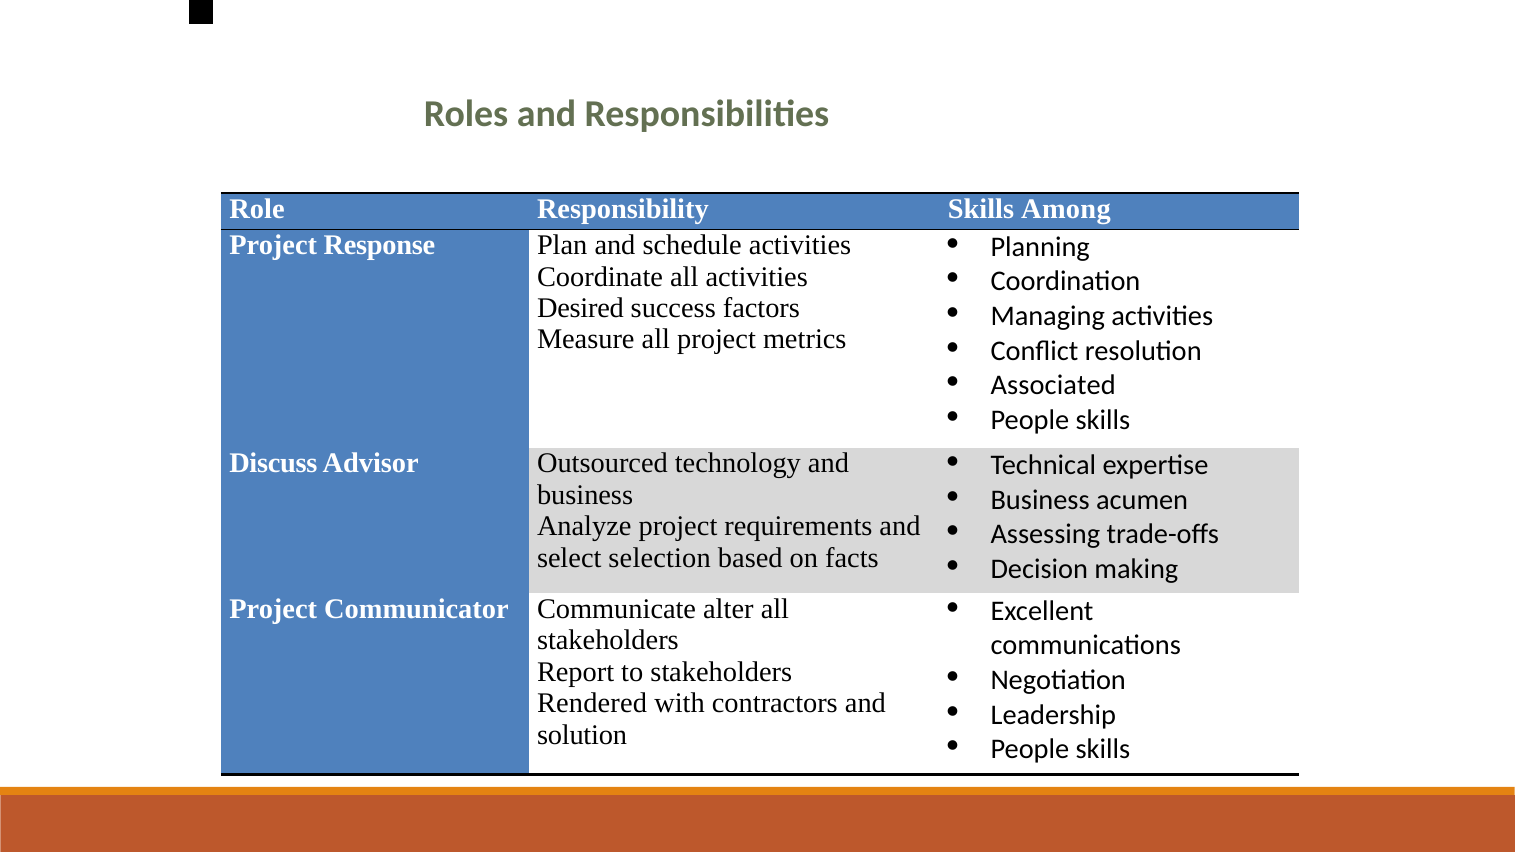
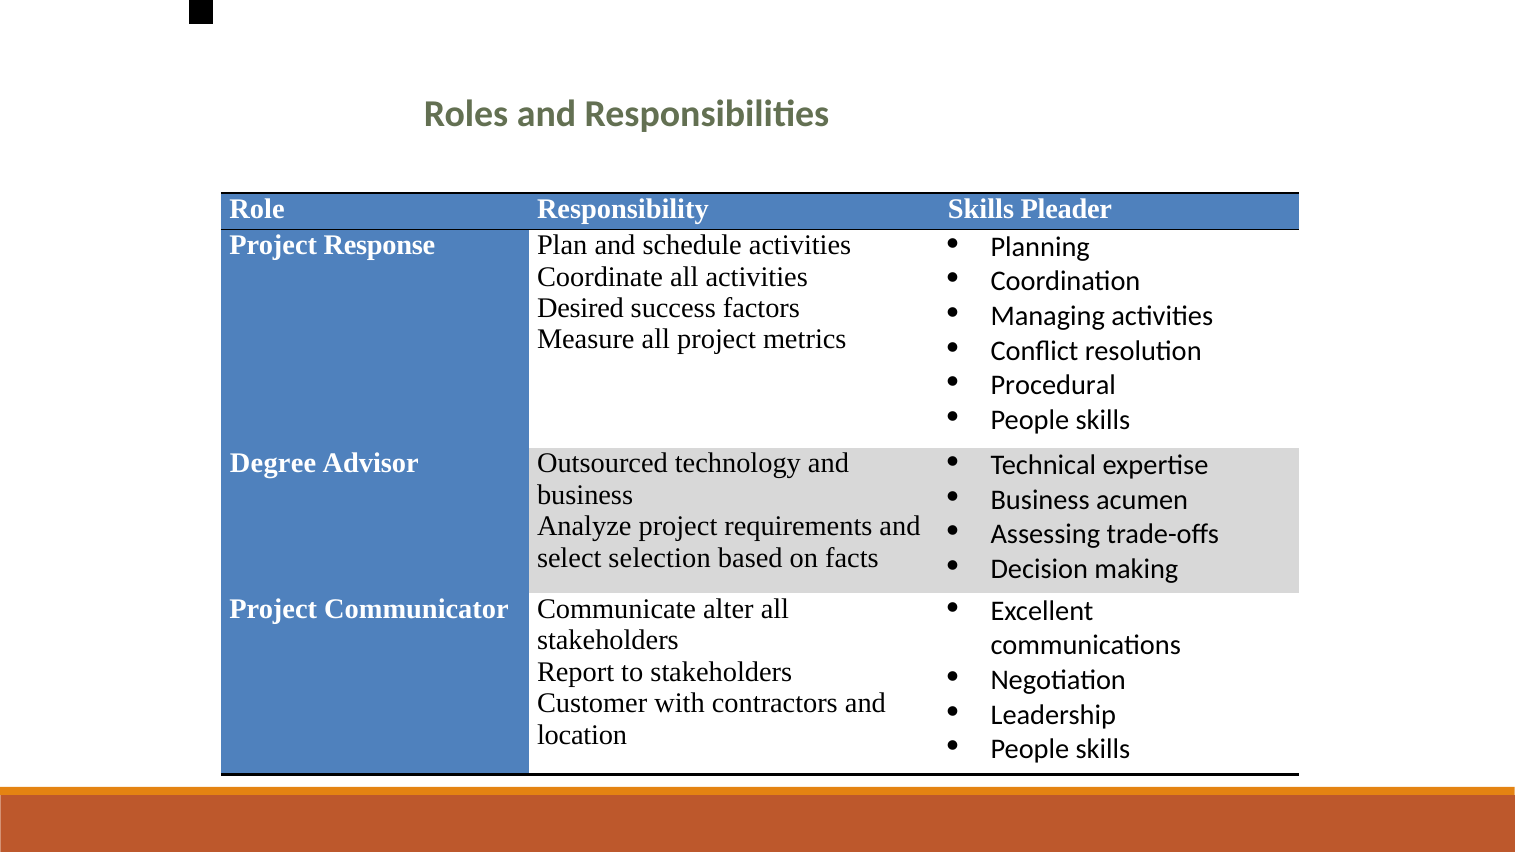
Among: Among -> Pleader
Associated: Associated -> Procedural
Discuss: Discuss -> Degree
Rendered: Rendered -> Customer
solution: solution -> location
